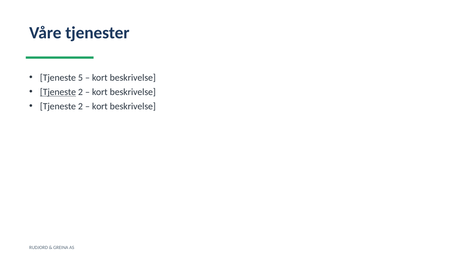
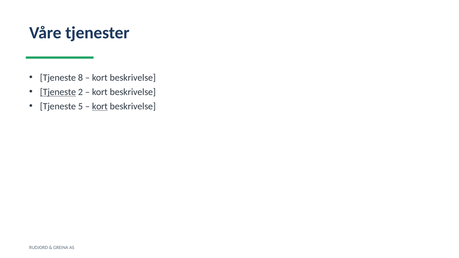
5: 5 -> 8
2 at (80, 106): 2 -> 5
kort at (100, 106) underline: none -> present
